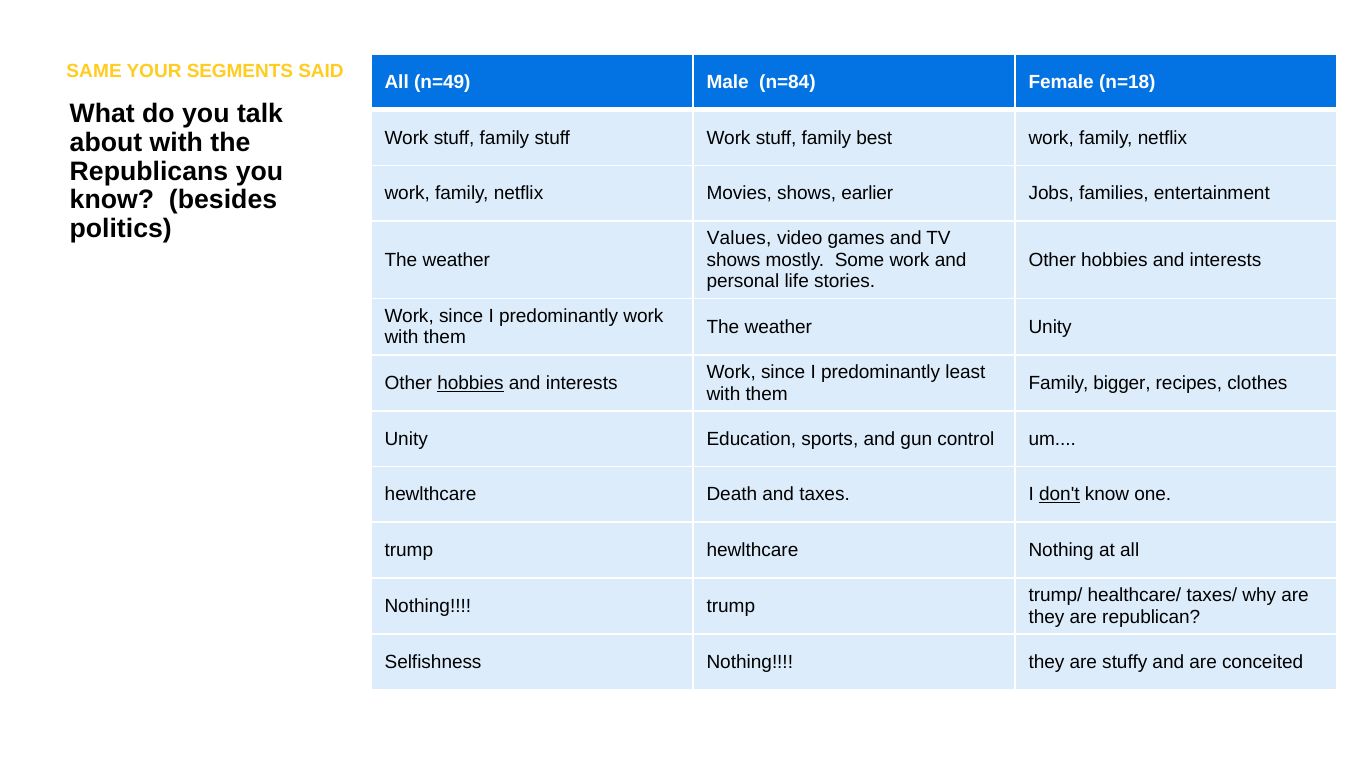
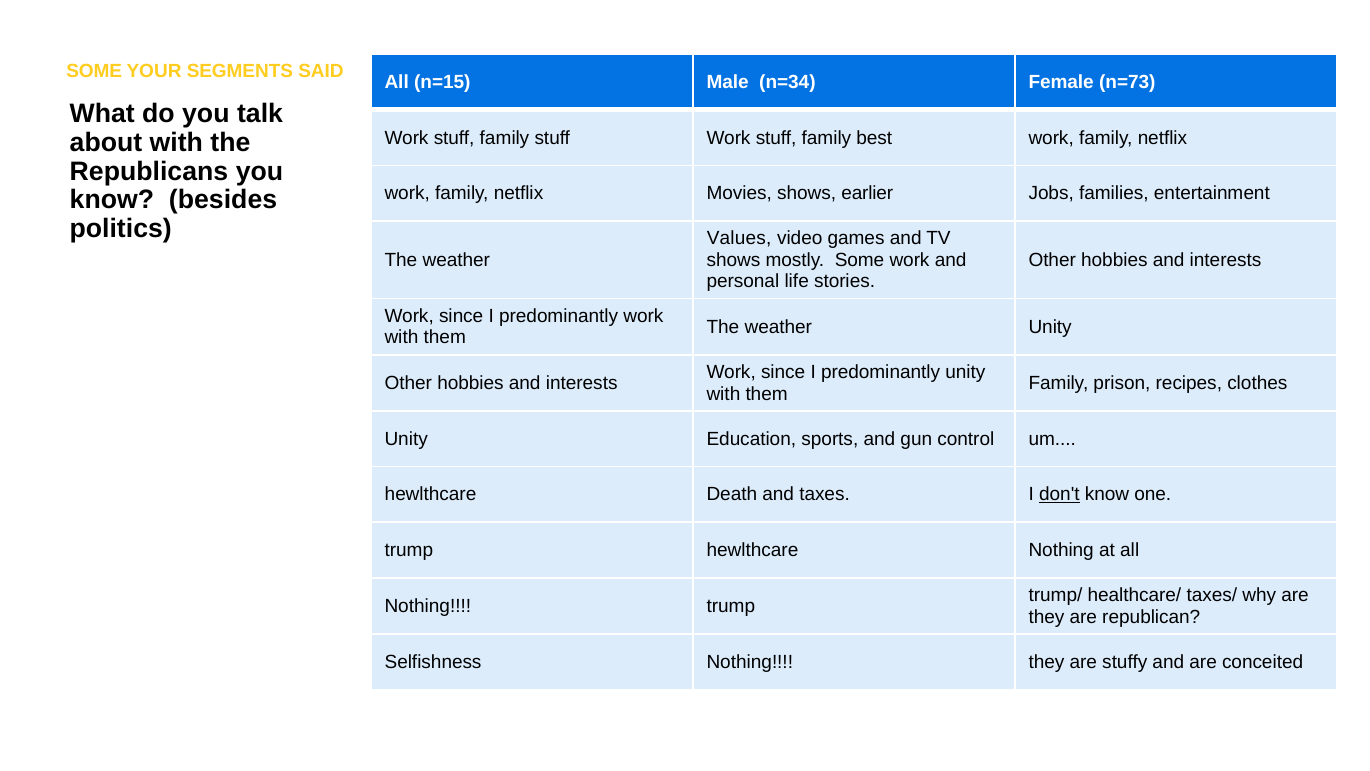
SAME at (94, 71): SAME -> SOME
n=49: n=49 -> n=15
n=84: n=84 -> n=34
n=18: n=18 -> n=73
predominantly least: least -> unity
hobbies at (470, 383) underline: present -> none
bigger: bigger -> prison
